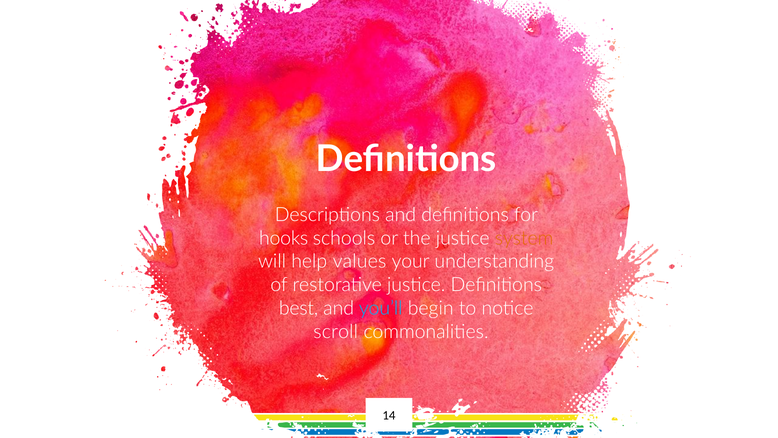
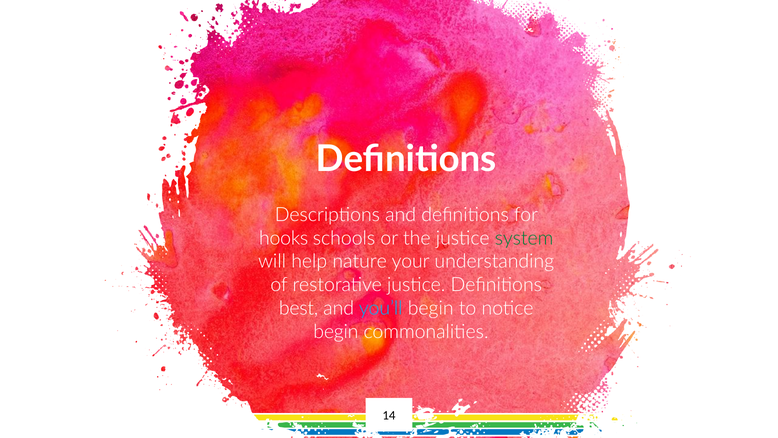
system colour: orange -> green
values: values -> nature
scroll at (336, 331): scroll -> begin
